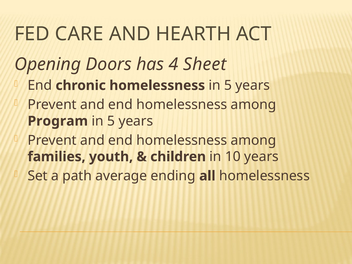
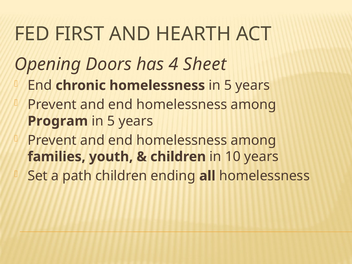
CARE: CARE -> FIRST
path average: average -> children
